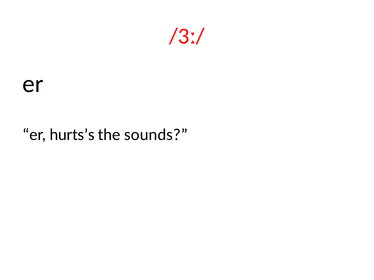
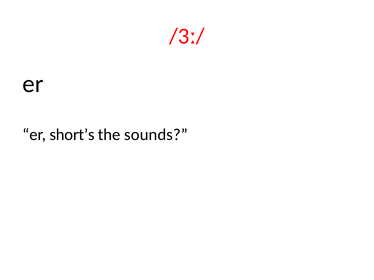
hurts’s: hurts’s -> short’s
